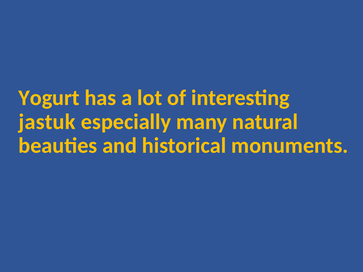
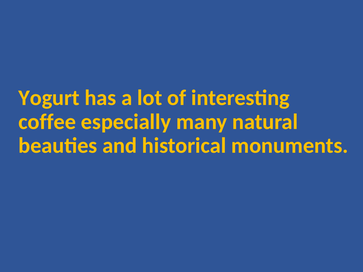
jastuk: jastuk -> coffee
